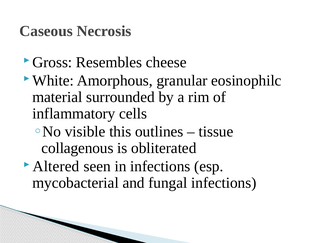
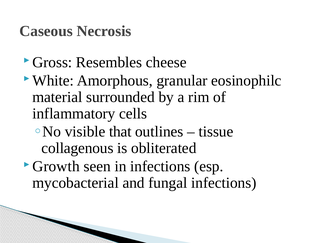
this: this -> that
Altered: Altered -> Growth
